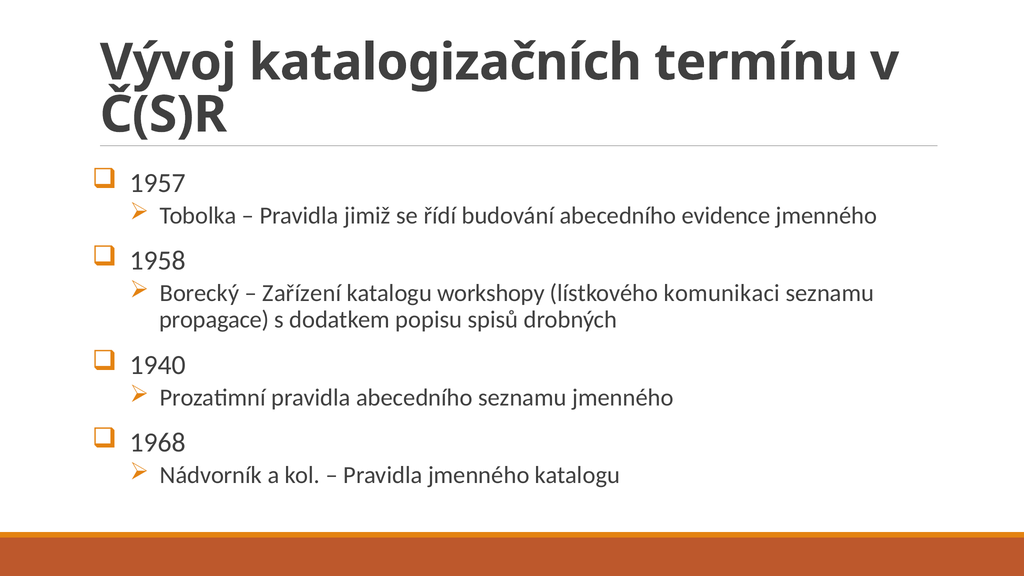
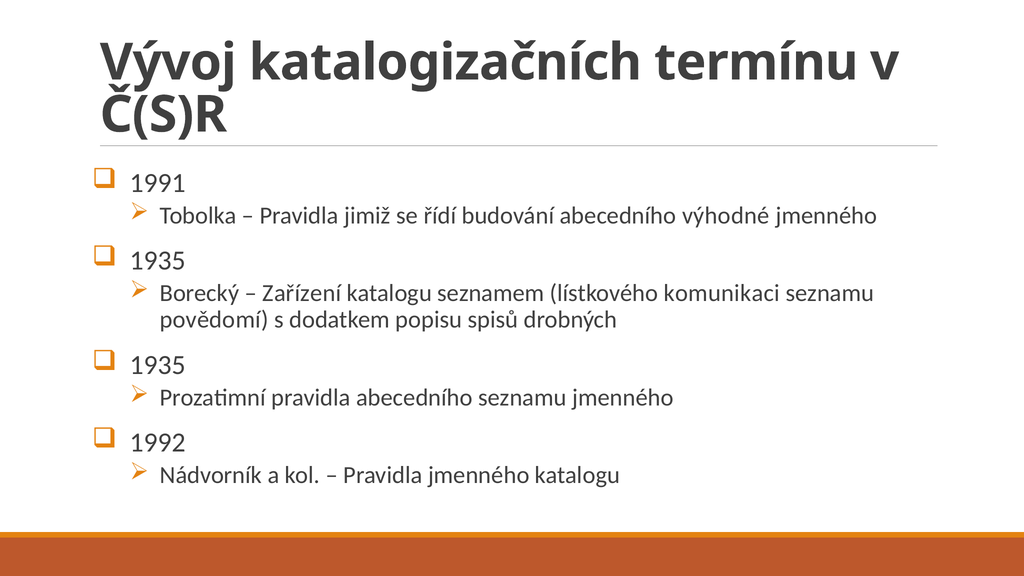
1957: 1957 -> 1991
evidence: evidence -> výhodné
1958 at (158, 261): 1958 -> 1935
workshopy: workshopy -> seznamem
propagace: propagace -> povědomí
1940 at (158, 365): 1940 -> 1935
1968: 1968 -> 1992
